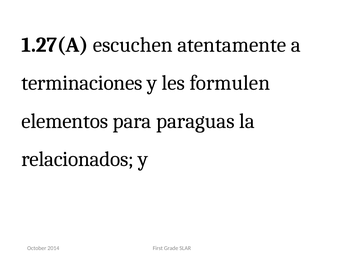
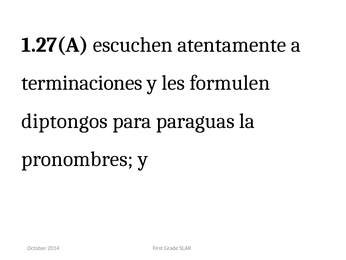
elementos: elementos -> diptongos
relacionados: relacionados -> pronombres
